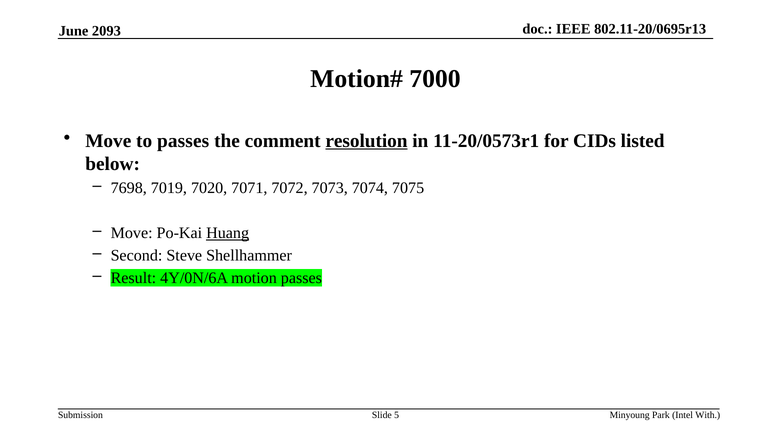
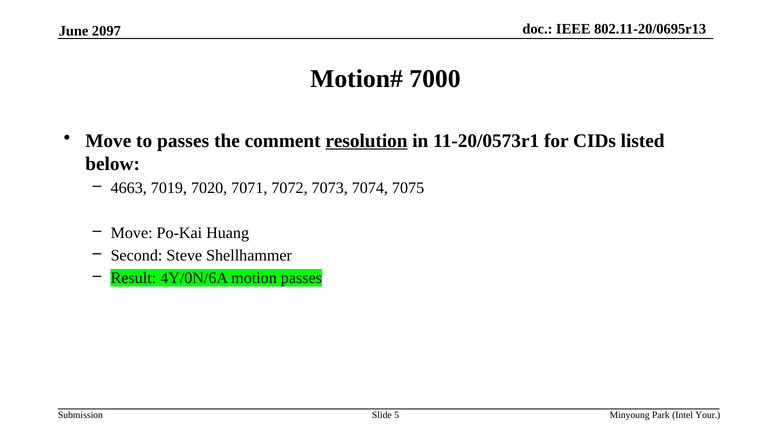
2093: 2093 -> 2097
7698: 7698 -> 4663
Huang underline: present -> none
With: With -> Your
